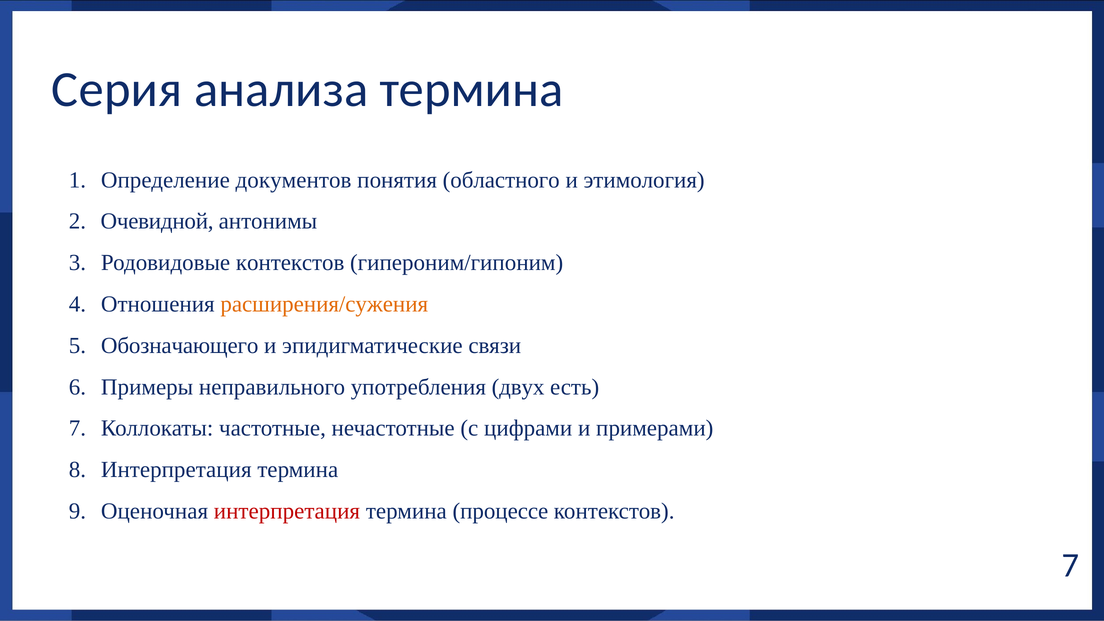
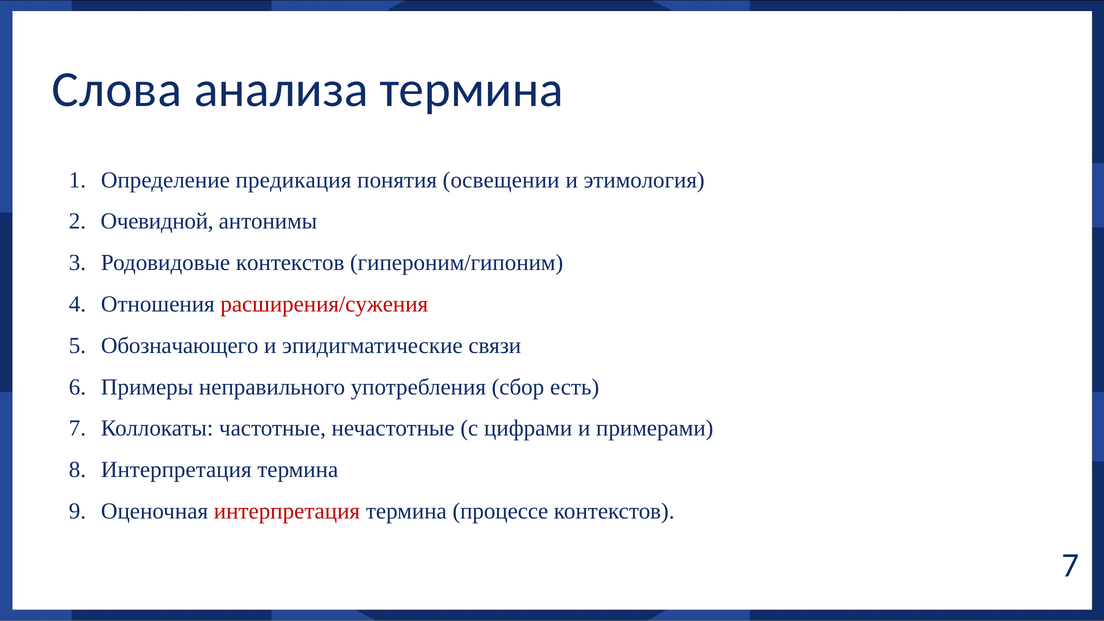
Серия: Серия -> Слова
документов: документов -> предикация
областного: областного -> освещении
расширения/сужения colour: orange -> red
двух: двух -> сбор
